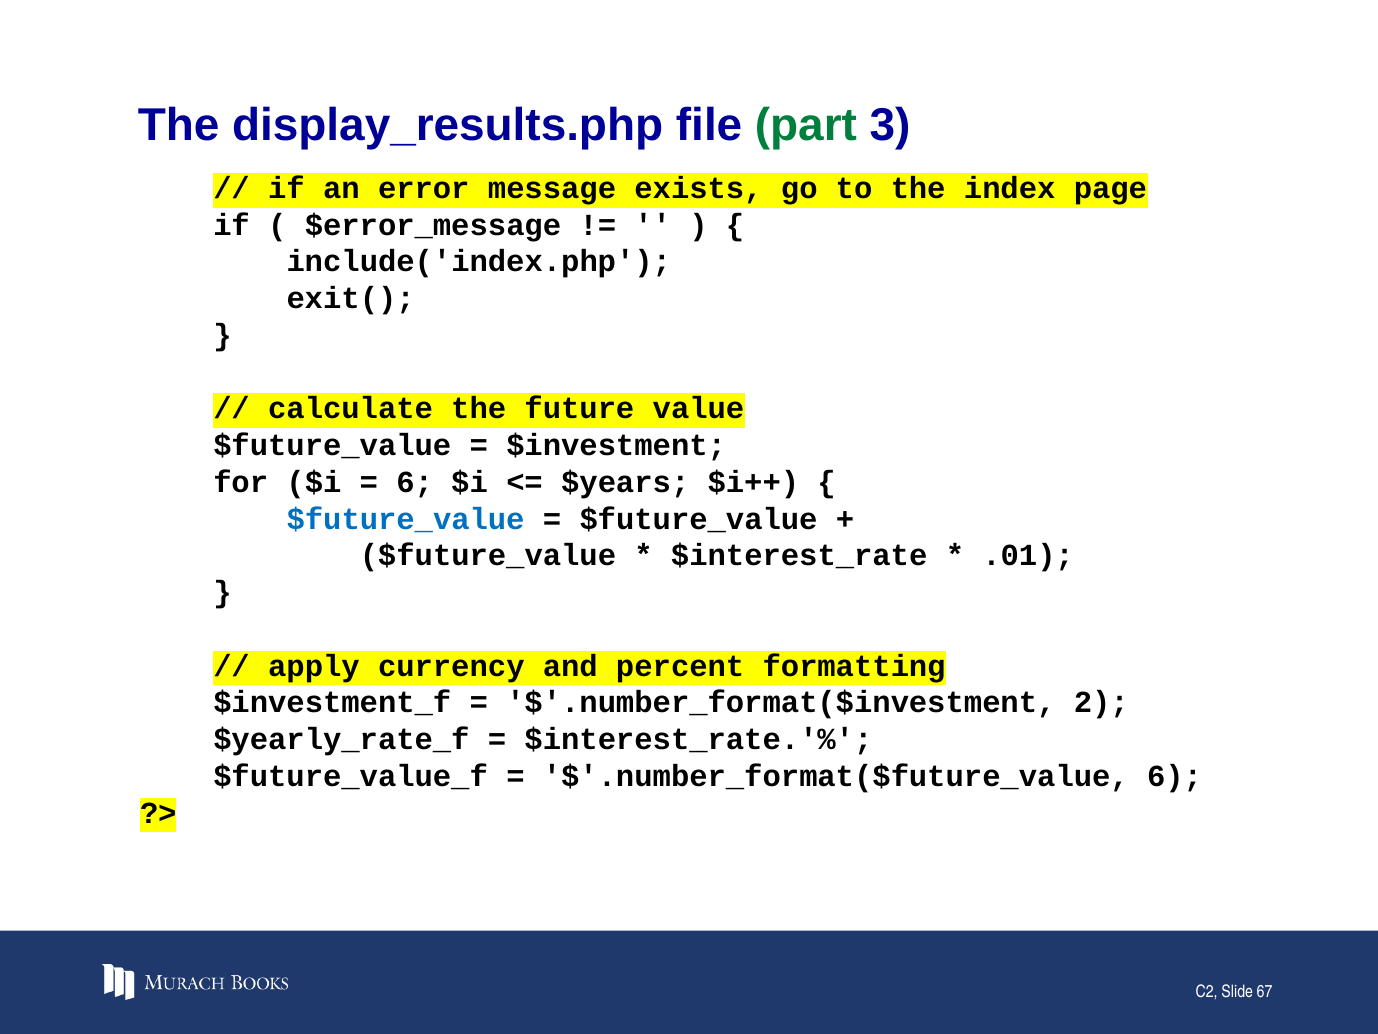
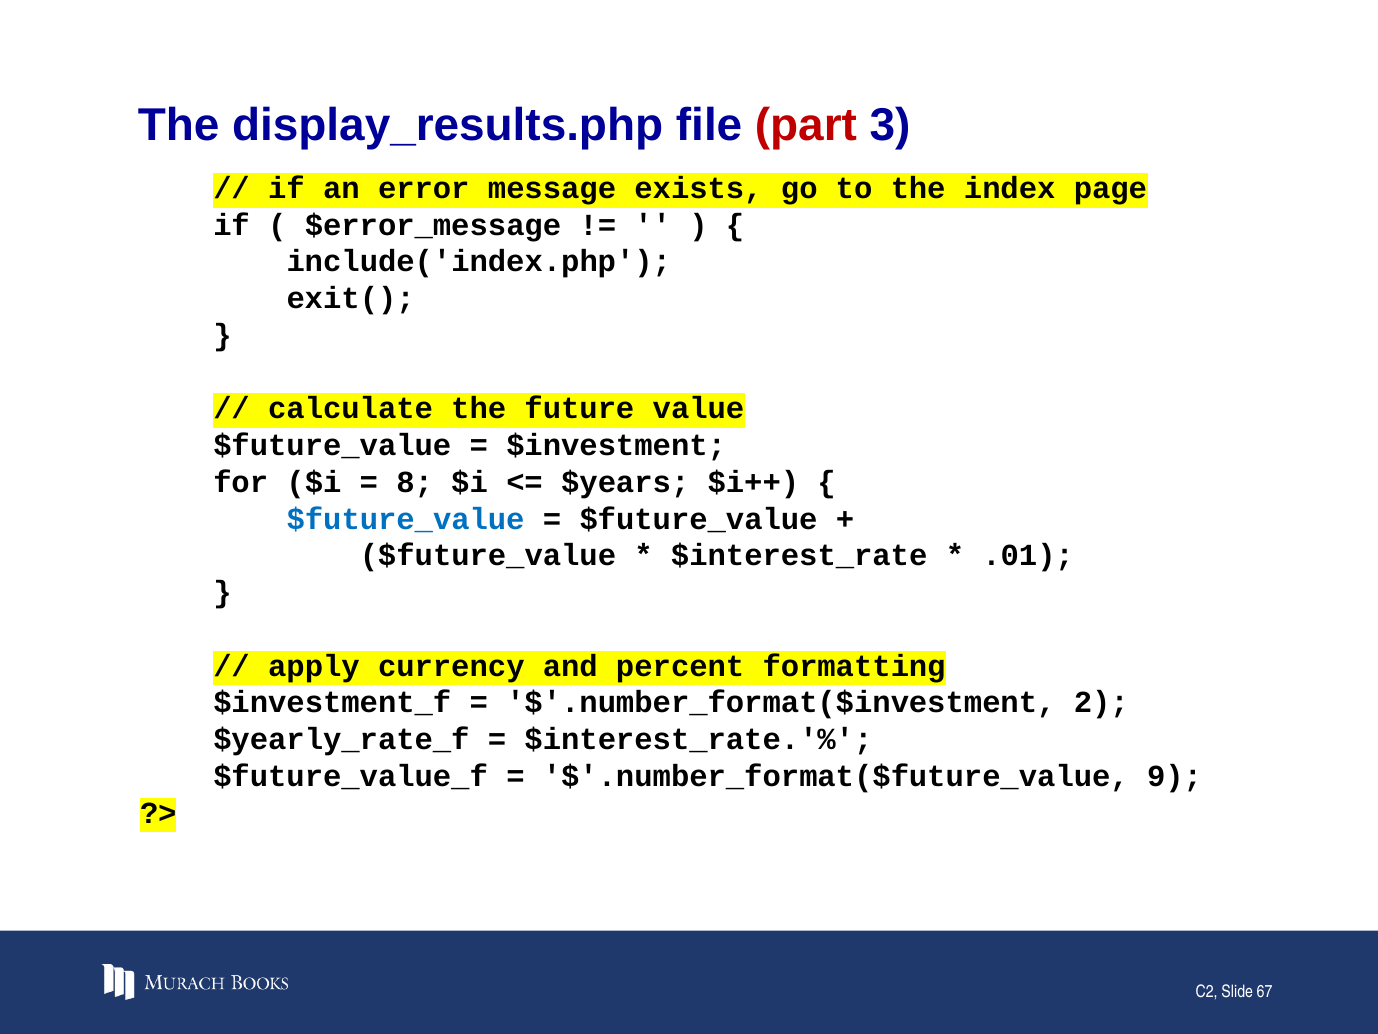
part colour: green -> red
6 at (415, 482): 6 -> 8
$'.number_format($future_value 6: 6 -> 9
